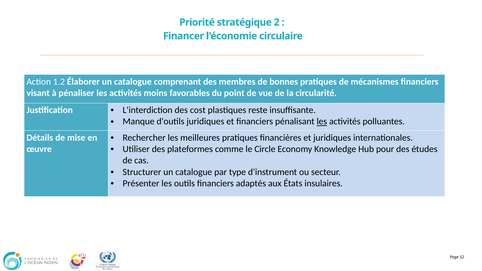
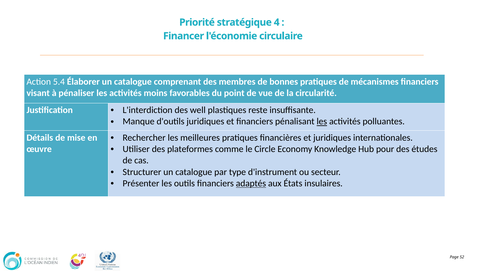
2: 2 -> 4
1.2: 1.2 -> 5.4
cost: cost -> well
adaptés underline: none -> present
